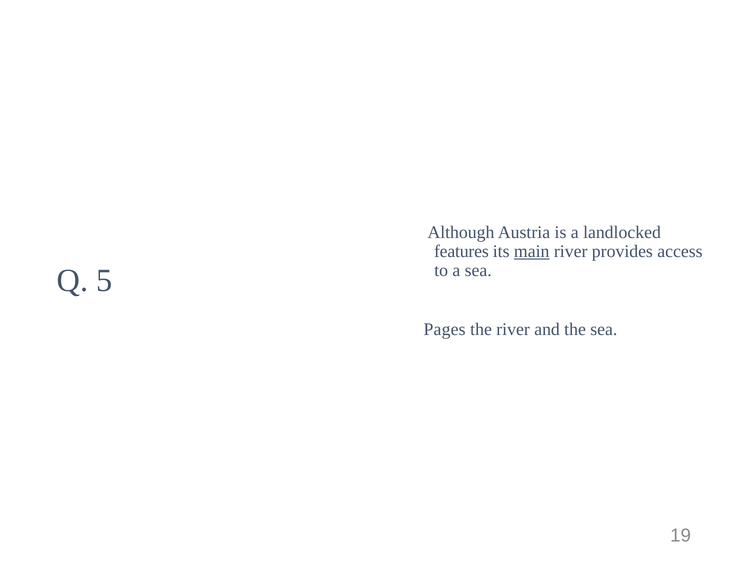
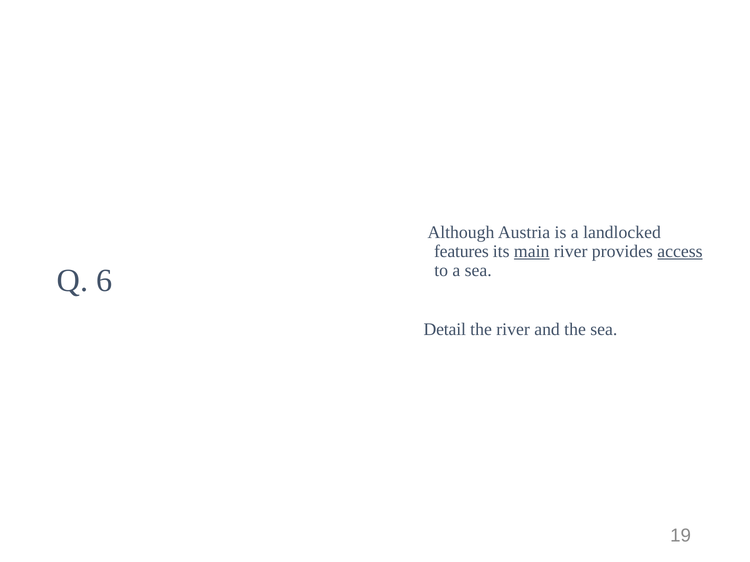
access underline: none -> present
5: 5 -> 6
Pages: Pages -> Detail
